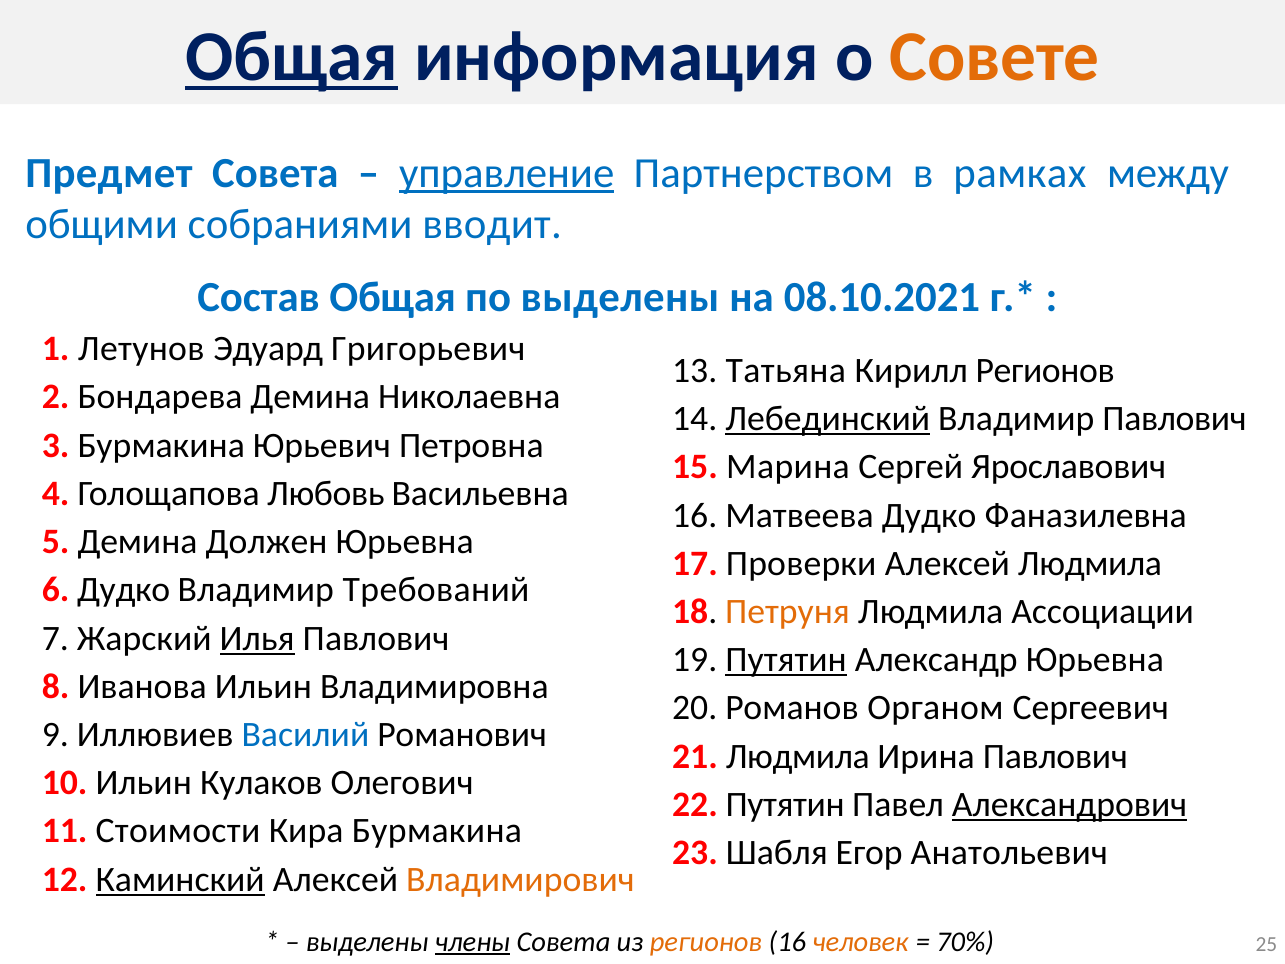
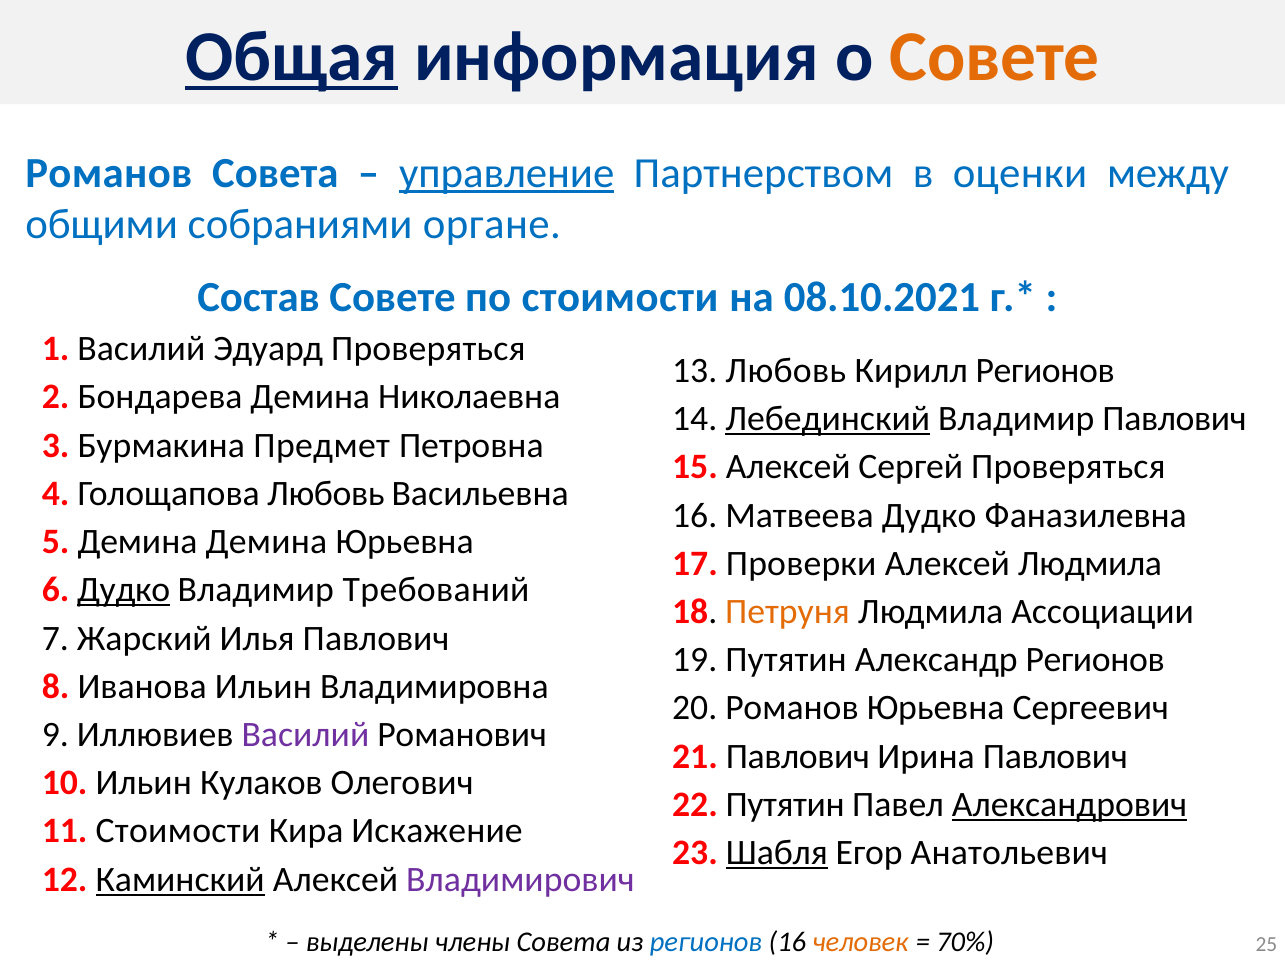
Предмет at (109, 173): Предмет -> Романов
рамках: рамках -> оценки
вводит: вводит -> органе
Состав Общая: Общая -> Совете
по выделены: выделены -> стоимости
1 Летунов: Летунов -> Василий
Эдуард Григорьевич: Григорьевич -> Проверяться
13 Татьяна: Татьяна -> Любовь
Юрьевич: Юрьевич -> Предмет
15 Марина: Марина -> Алексей
Сергей Ярославович: Ярославович -> Проверяться
Демина Должен: Должен -> Демина
Дудко at (124, 590) underline: none -> present
Илья underline: present -> none
Путятин at (786, 660) underline: present -> none
Александр Юрьевна: Юрьевна -> Регионов
Романов Органом: Органом -> Юрьевна
Василий at (305, 734) colour: blue -> purple
21 Людмила: Людмила -> Павлович
Кира Бурмакина: Бурмакина -> Искажение
Шабля underline: none -> present
Владимирович colour: orange -> purple
члены underline: present -> none
регионов at (706, 942) colour: orange -> blue
